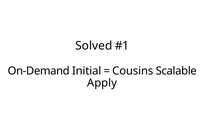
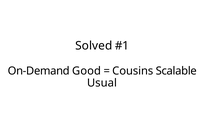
Initial: Initial -> Good
Apply: Apply -> Usual
